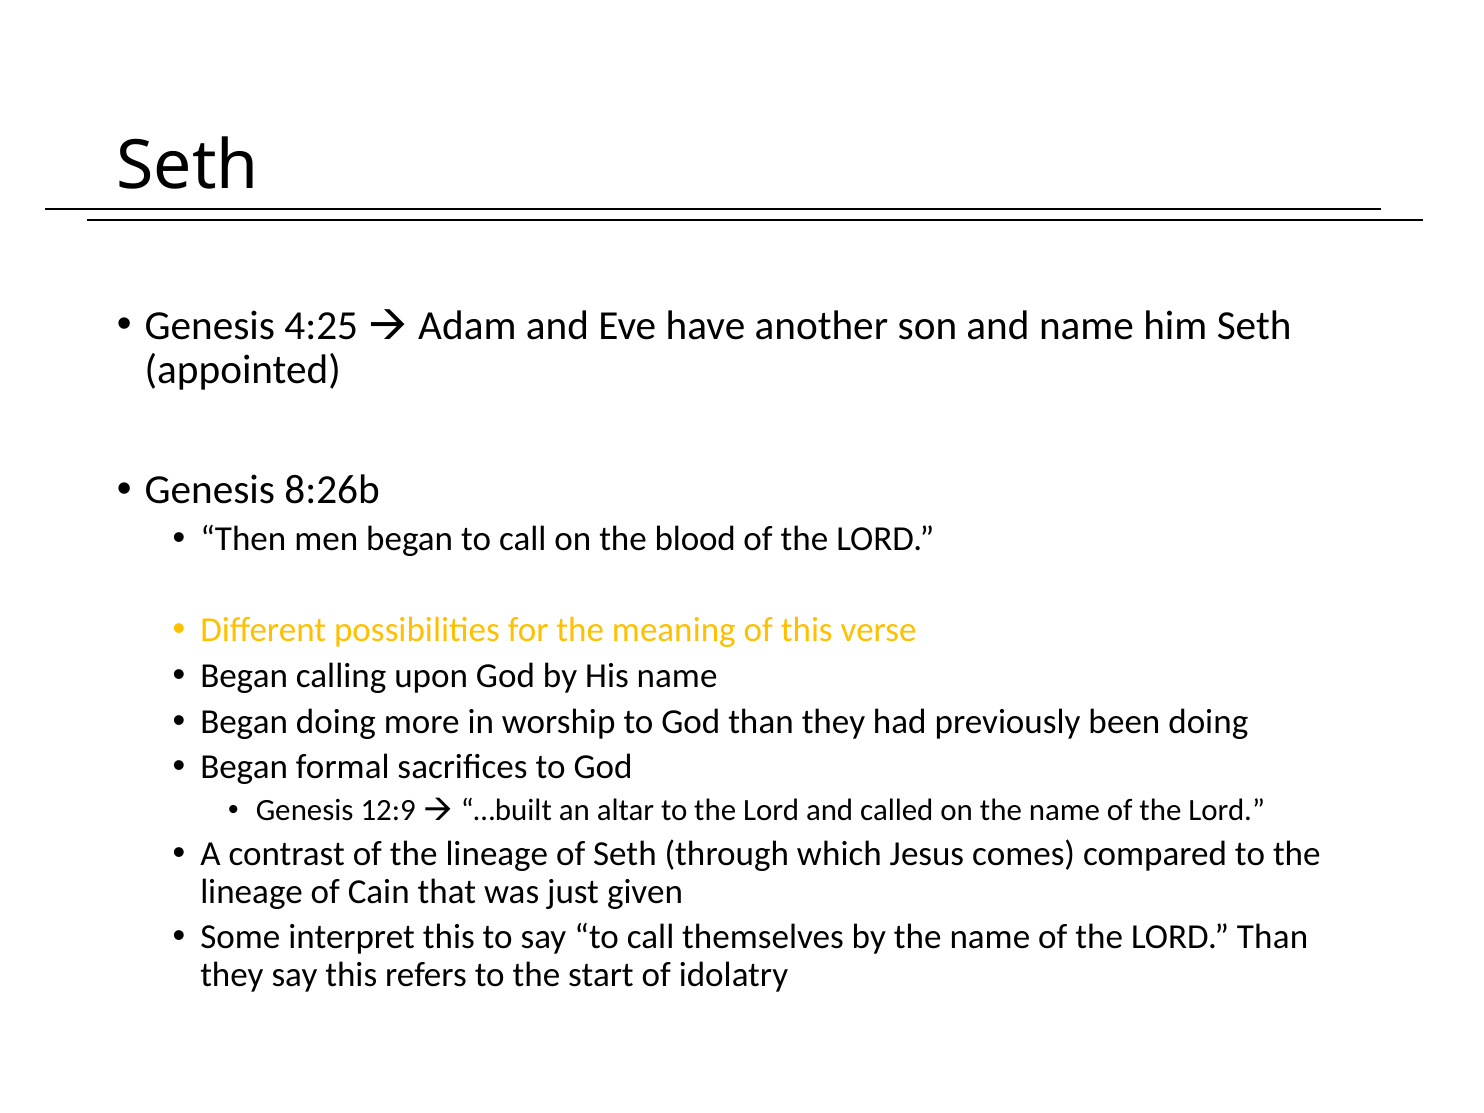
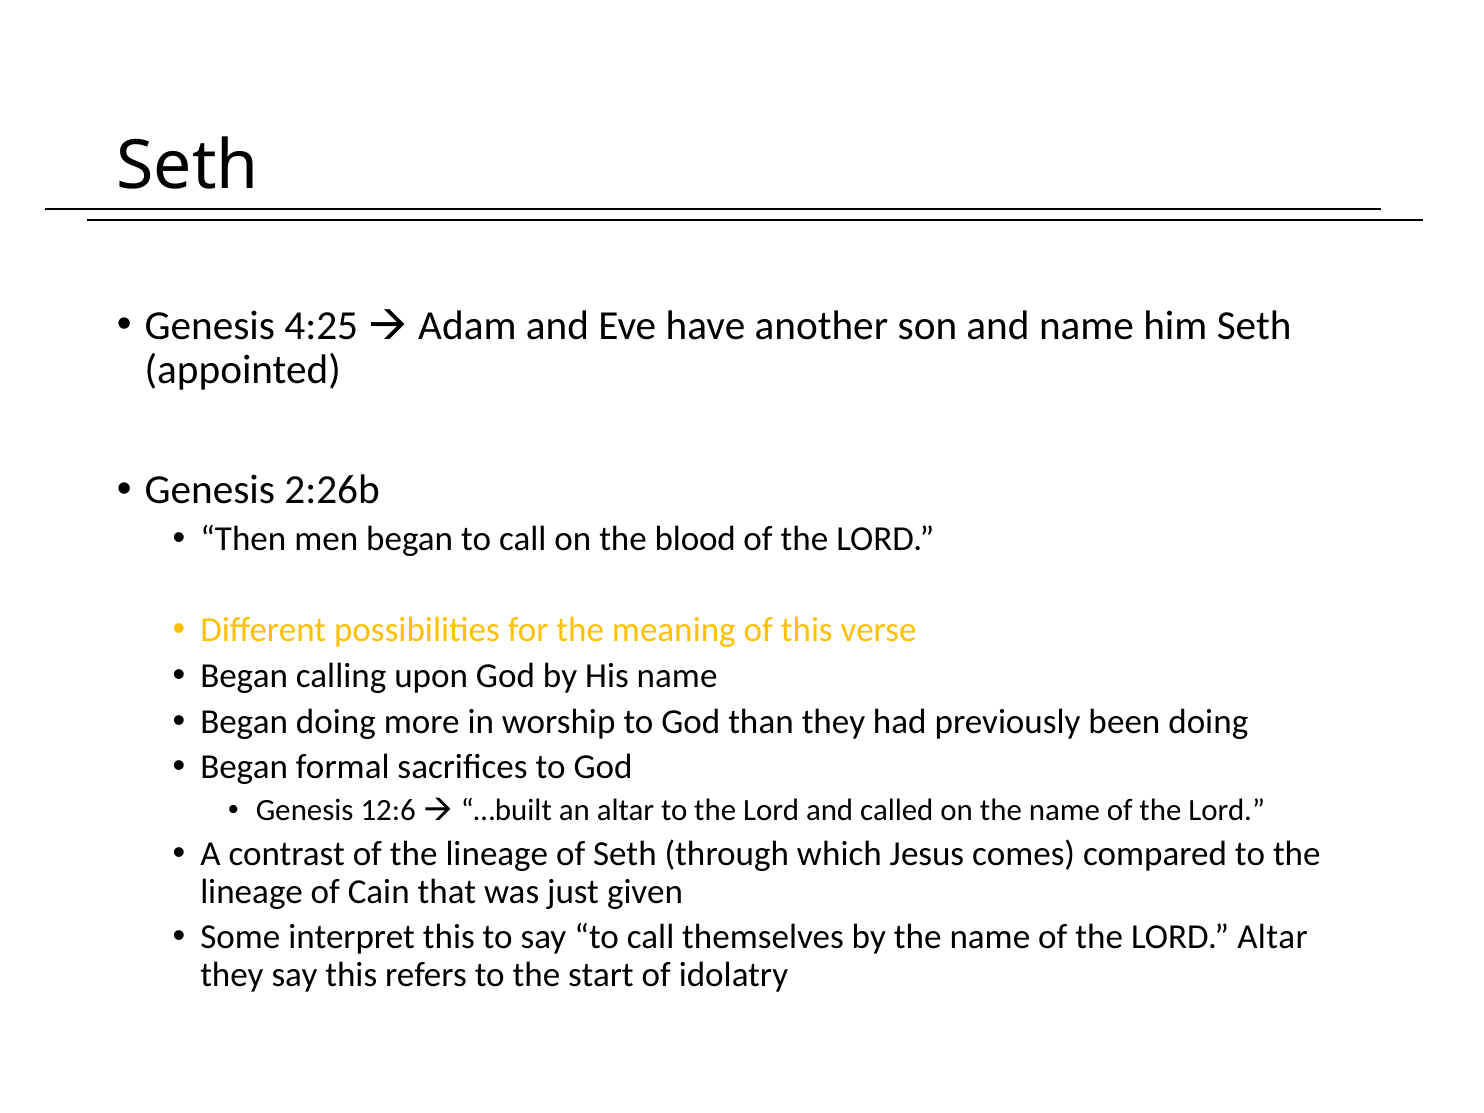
8:26b: 8:26b -> 2:26b
12:9: 12:9 -> 12:6
LORD Than: Than -> Altar
